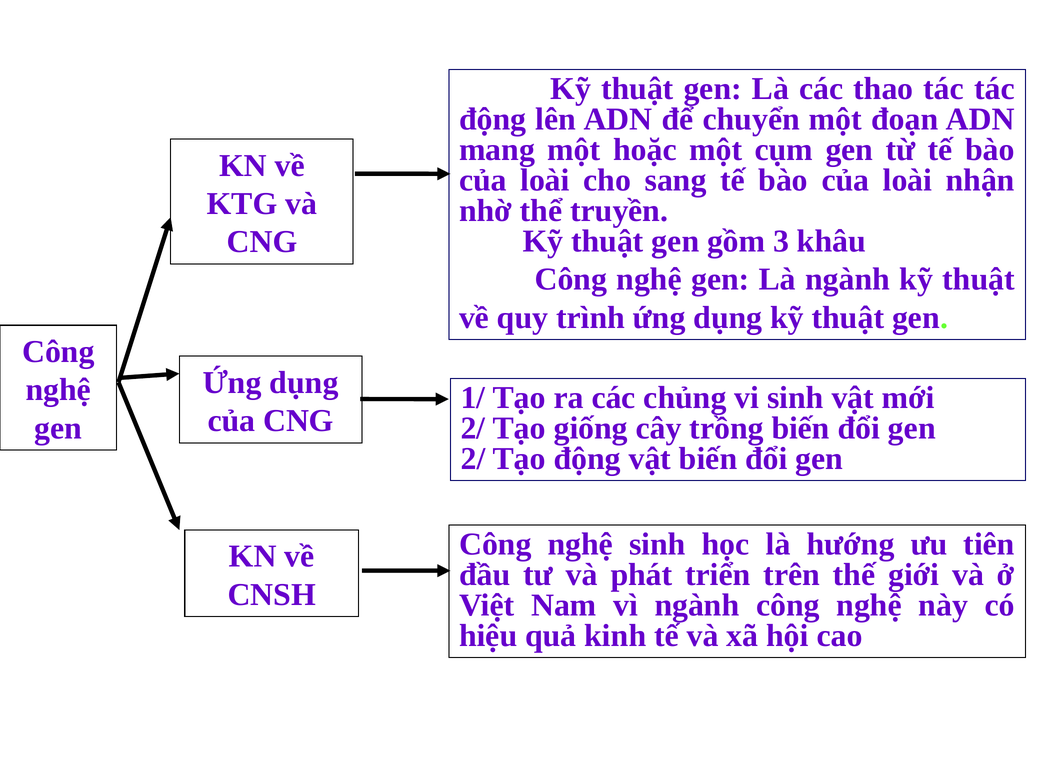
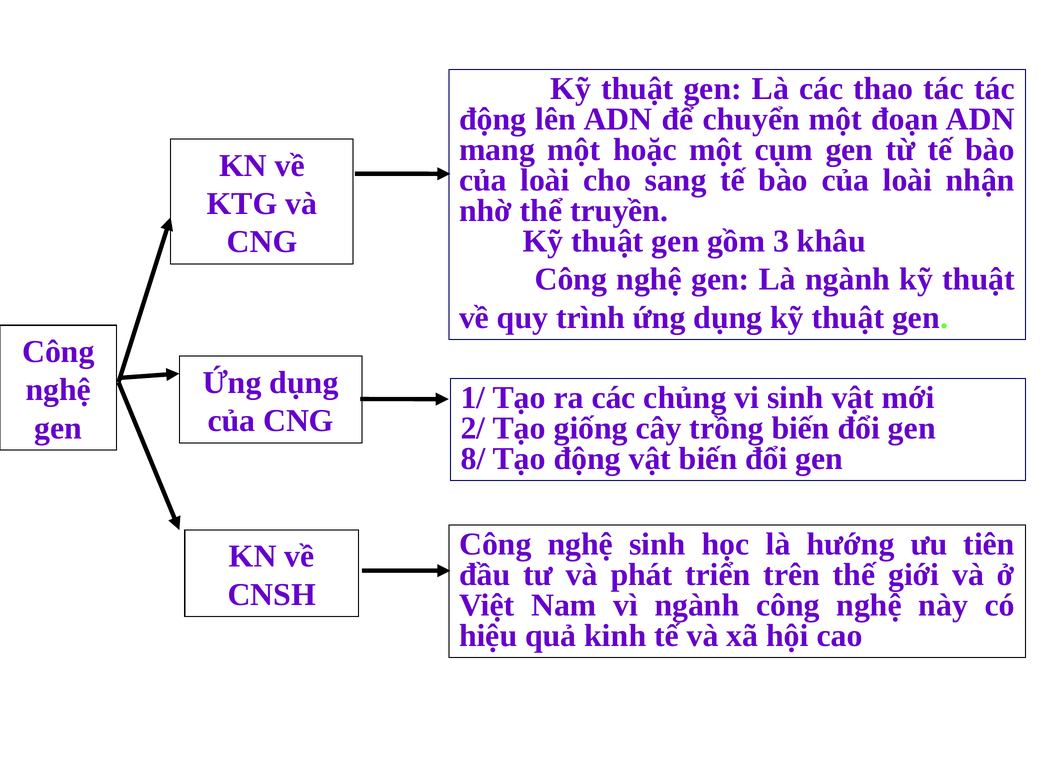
2/ at (473, 459): 2/ -> 8/
